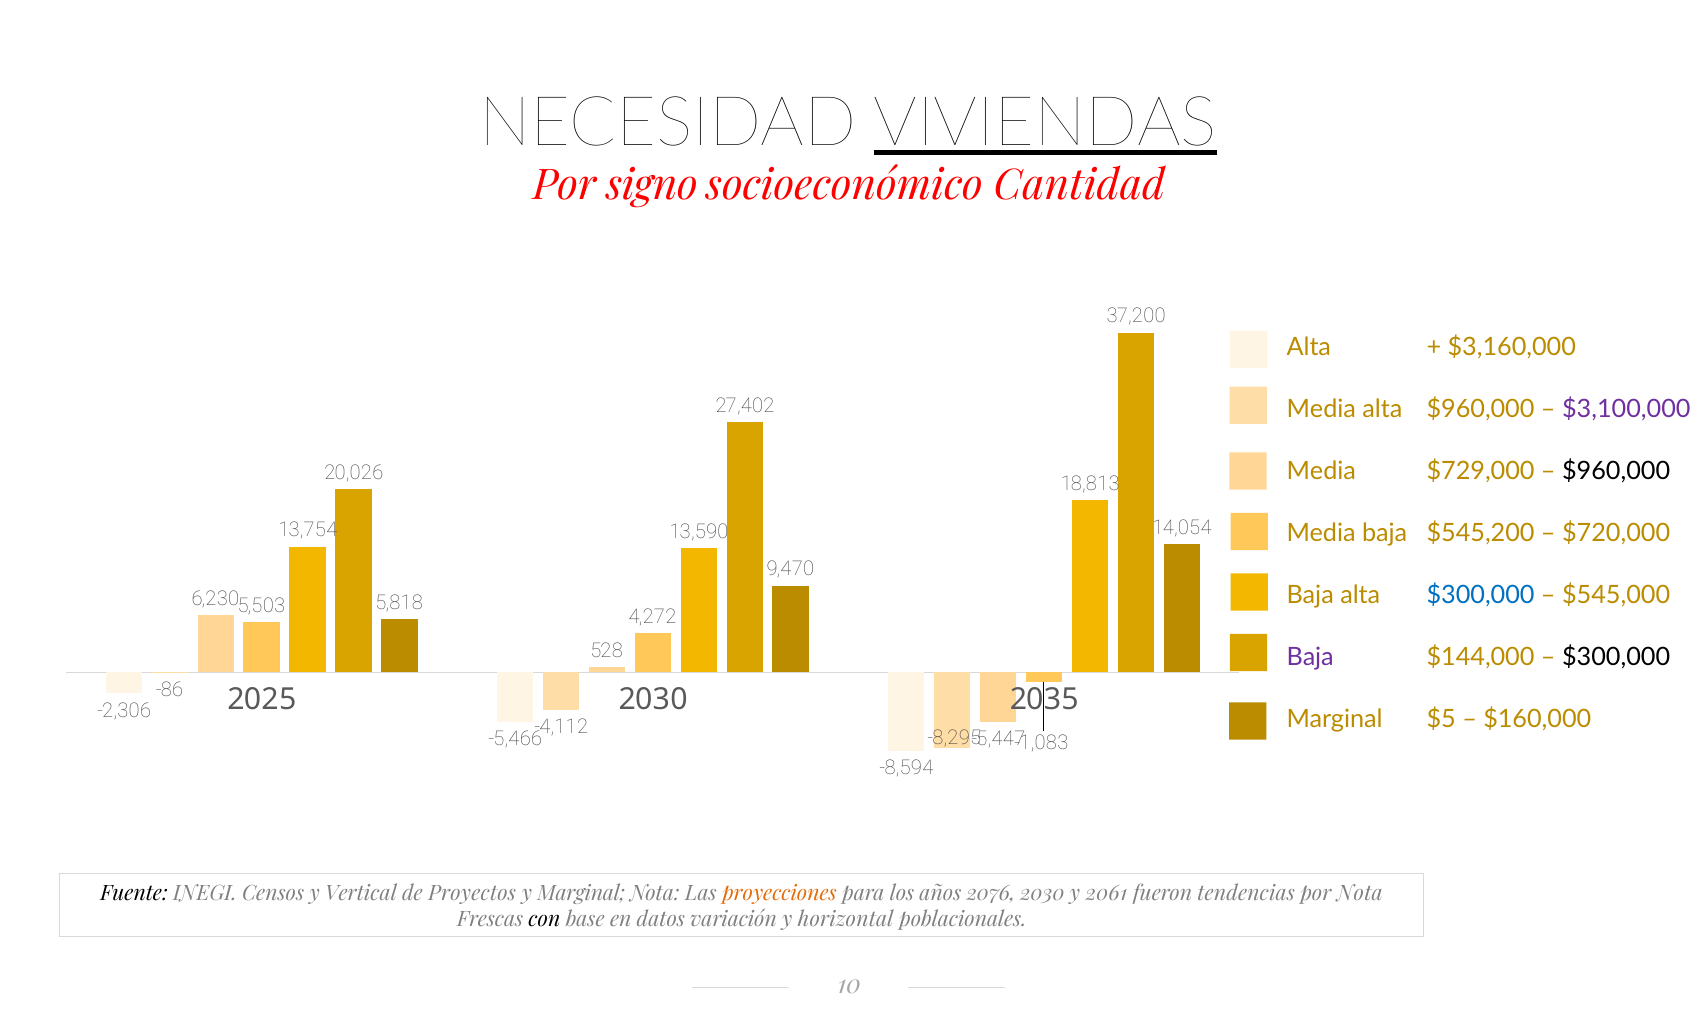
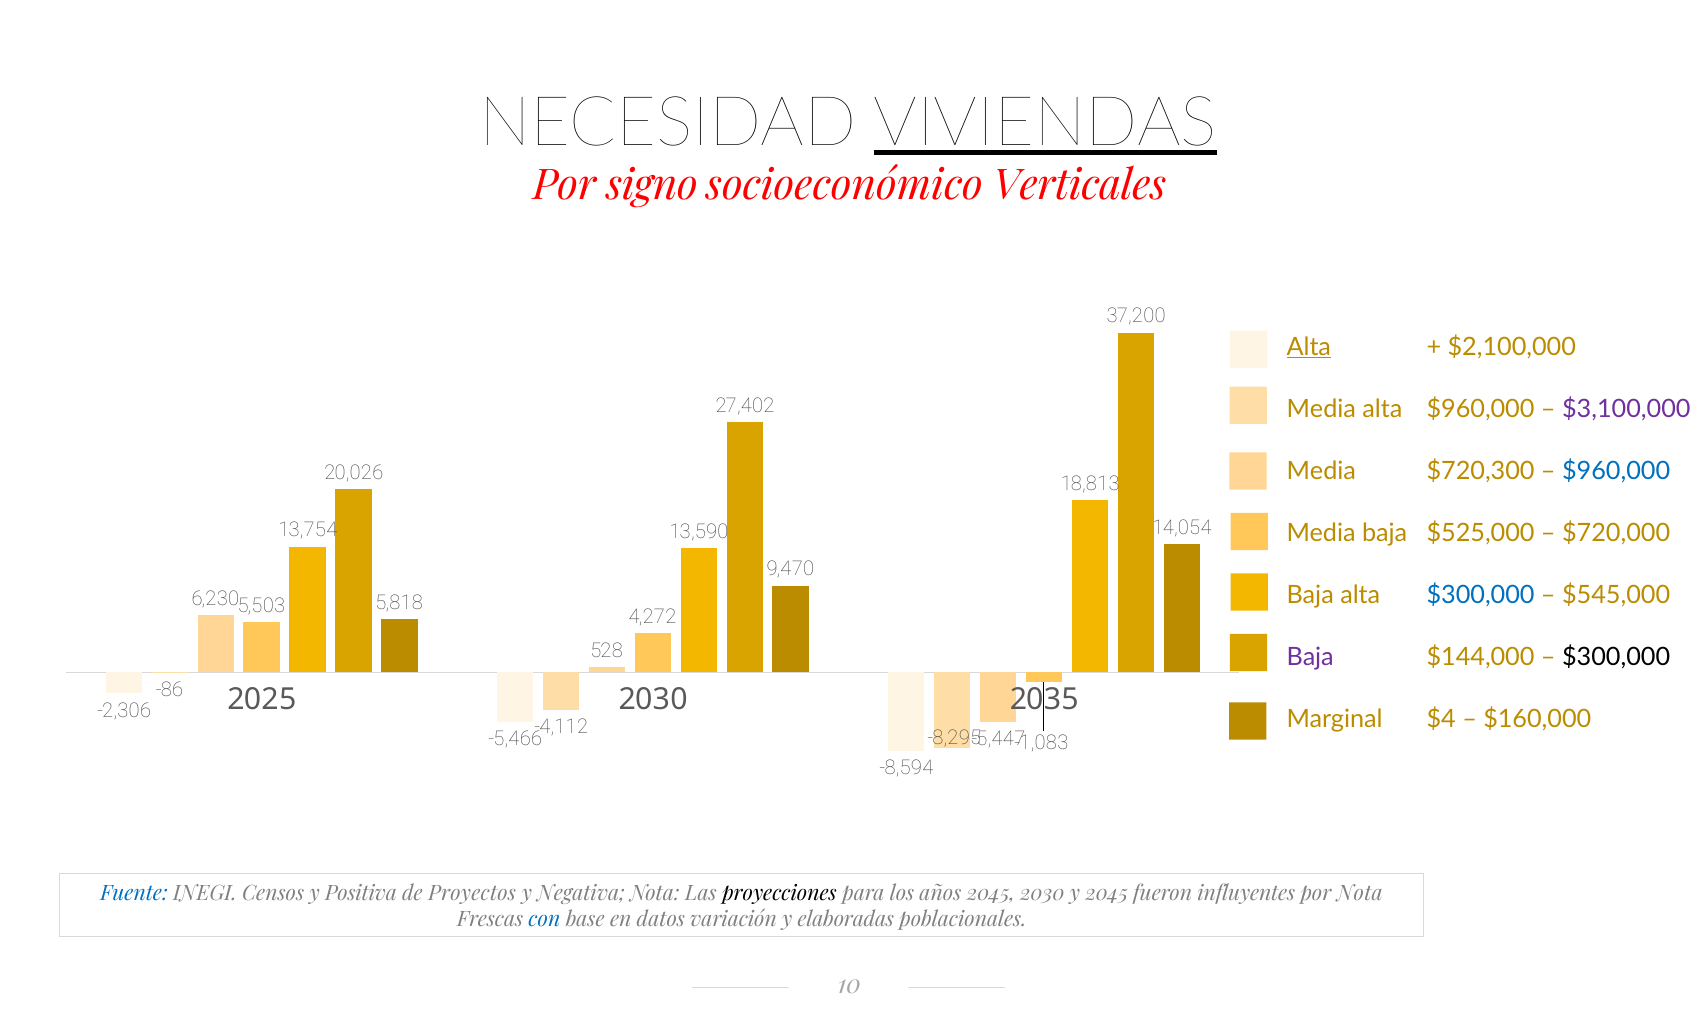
Cantidad: Cantidad -> Verticales
Alta at (1309, 347) underline: none -> present
$3,160,000: $3,160,000 -> $2,100,000
$729,000: $729,000 -> $720,300
$960,000 at (1616, 471) colour: black -> blue
$545,200: $545,200 -> $525,000
$5: $5 -> $4
Fuente colour: black -> blue
Vertical: Vertical -> Positiva
y Marginal: Marginal -> Negativa
proyecciones colour: orange -> black
años 2076: 2076 -> 2045
y 2061: 2061 -> 2045
tendencias: tendencias -> influyentes
con colour: black -> blue
horizontal: horizontal -> elaboradas
